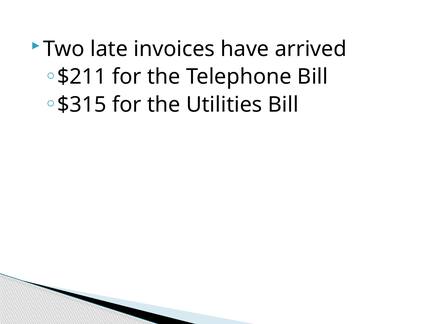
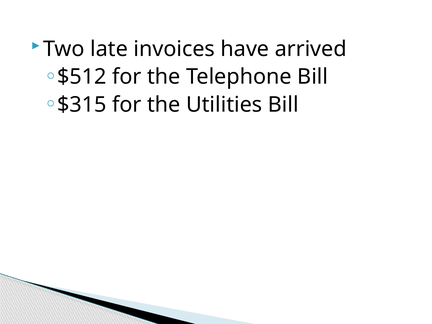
$211: $211 -> $512
